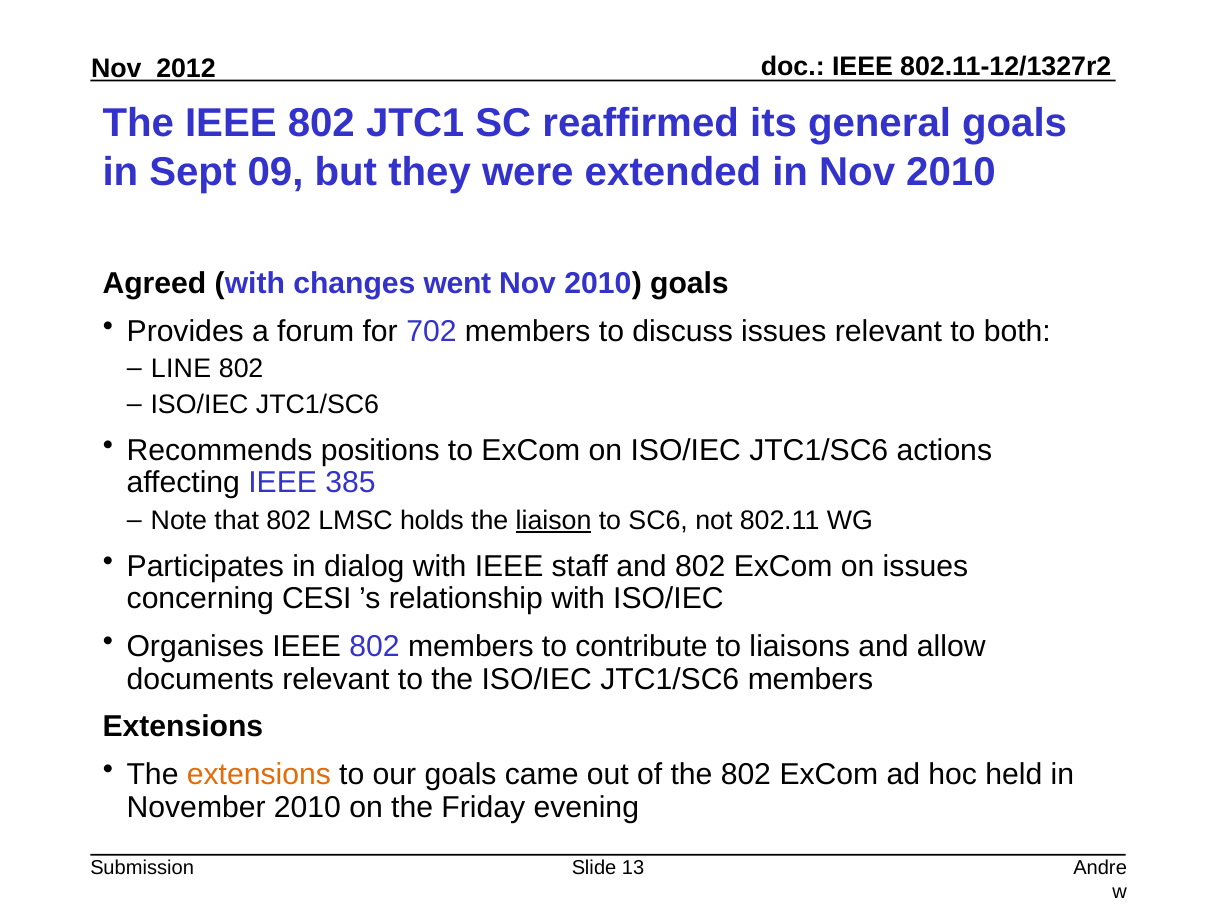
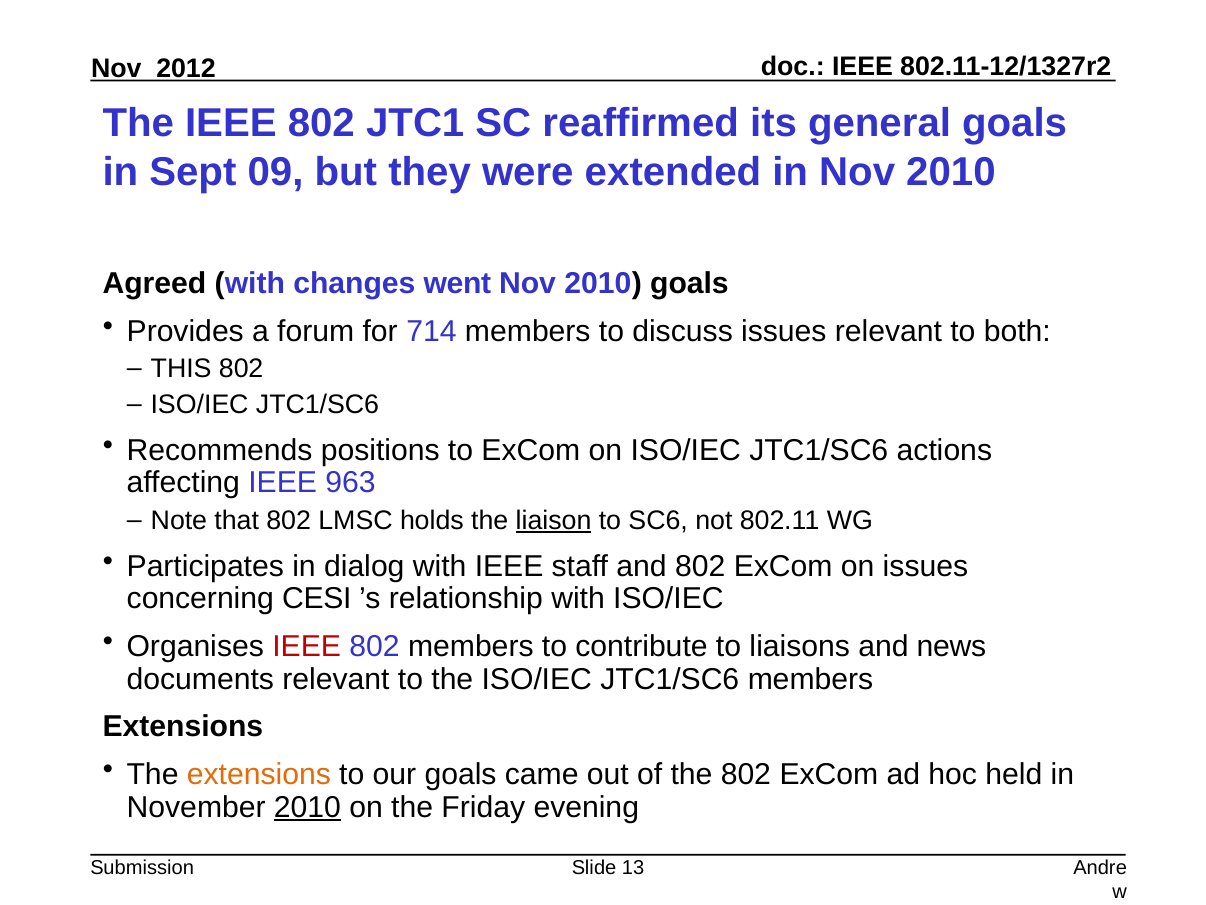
702: 702 -> 714
LINE: LINE -> THIS
385: 385 -> 963
IEEE at (307, 646) colour: black -> red
allow: allow -> news
2010 at (307, 807) underline: none -> present
